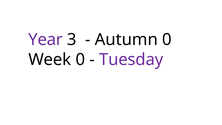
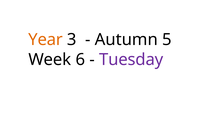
Year colour: purple -> orange
Autumn 0: 0 -> 5
Week 0: 0 -> 6
